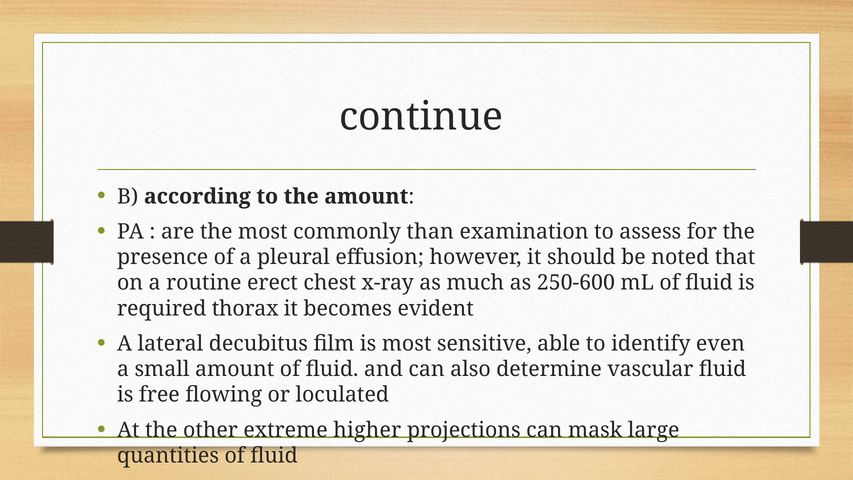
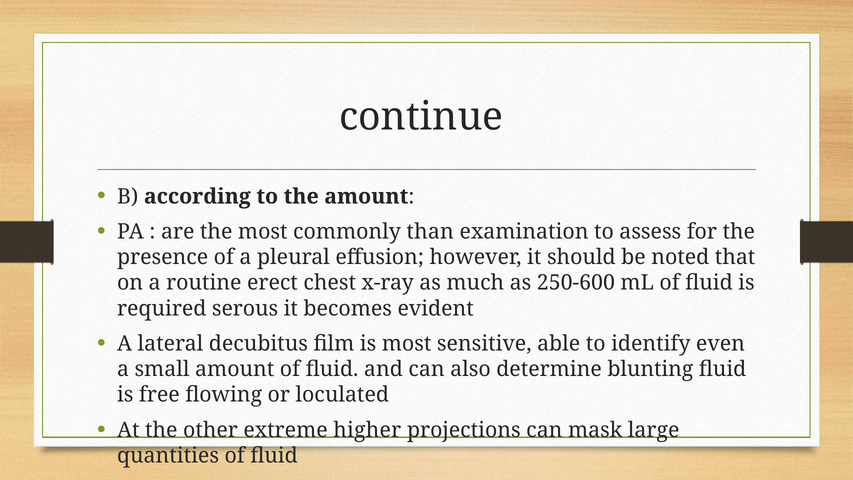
thorax: thorax -> serous
vascular: vascular -> blunting
